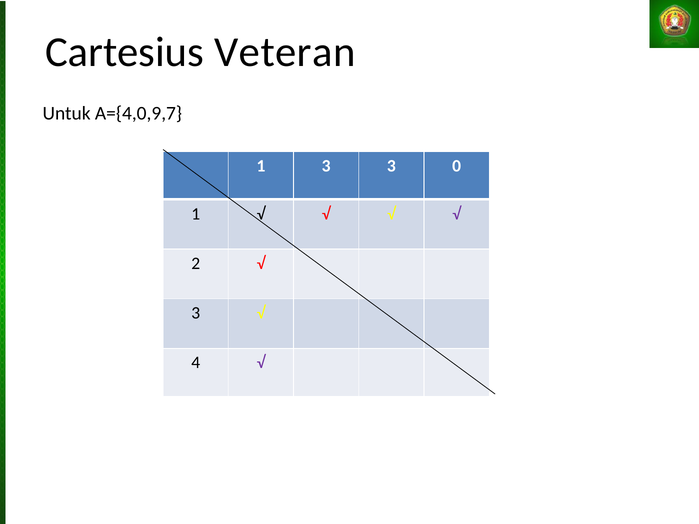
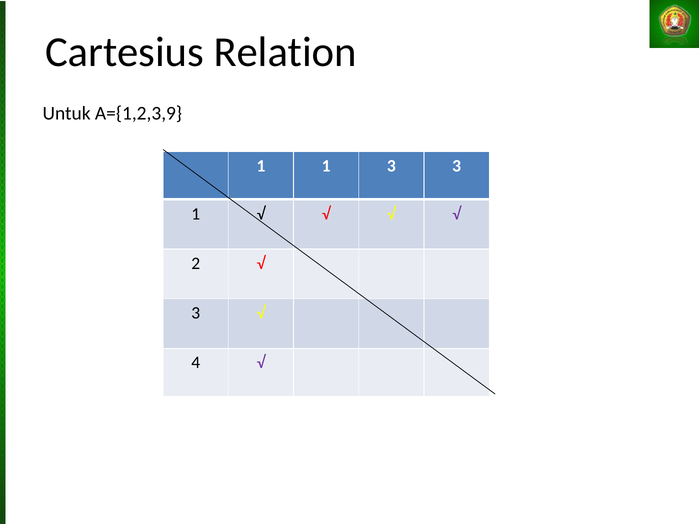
Veteran: Veteran -> Relation
A={4,0,9,7: A={4,0,9,7 -> A={1,2,3,9
1 3: 3 -> 1
3 0: 0 -> 3
